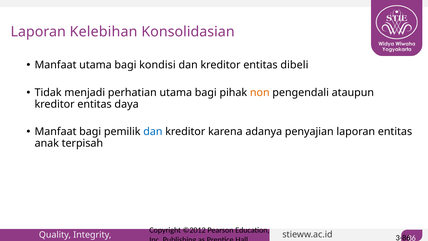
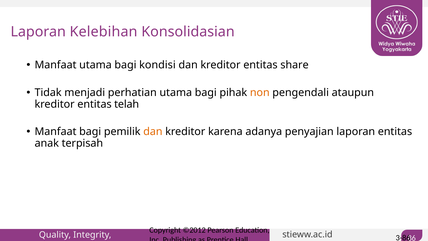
dibeli: dibeli -> share
daya: daya -> telah
dan at (153, 132) colour: blue -> orange
